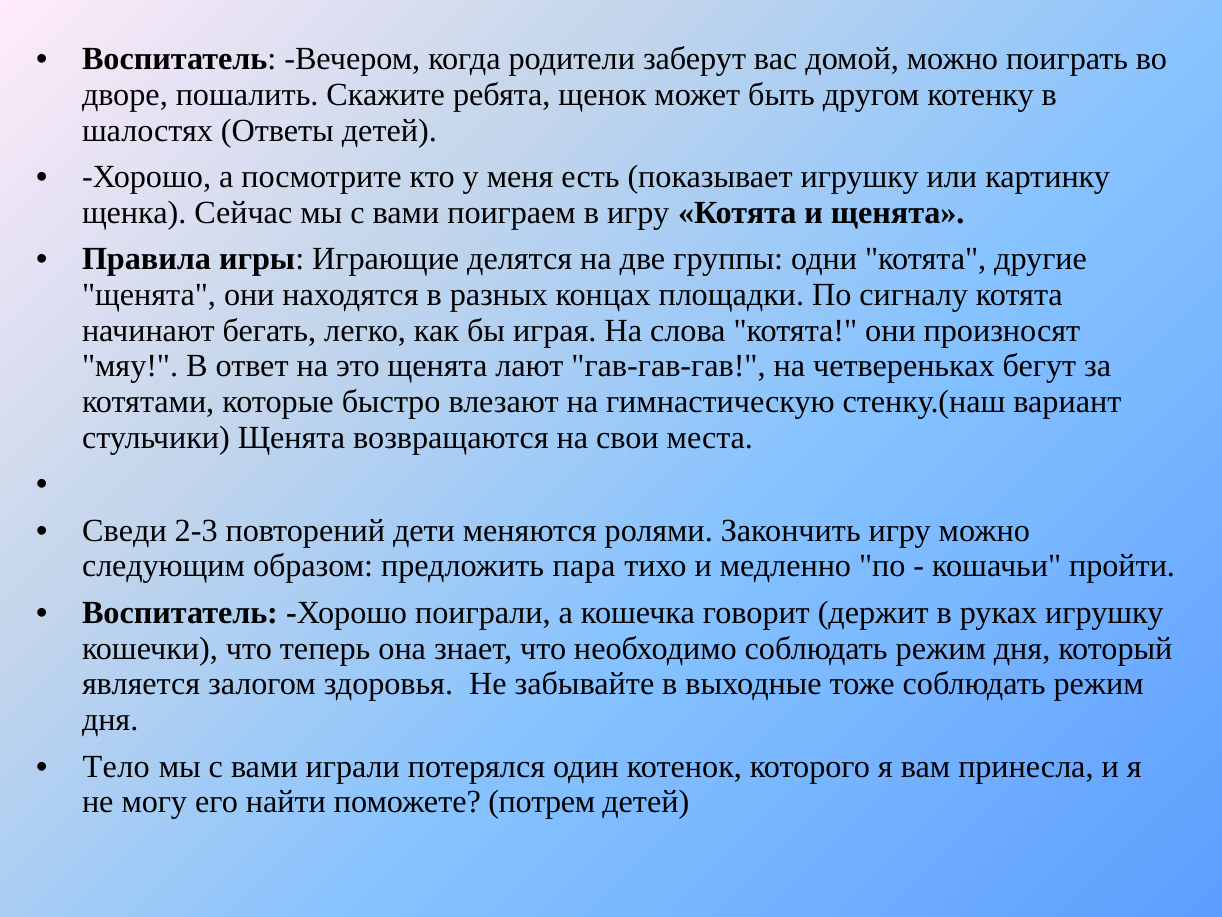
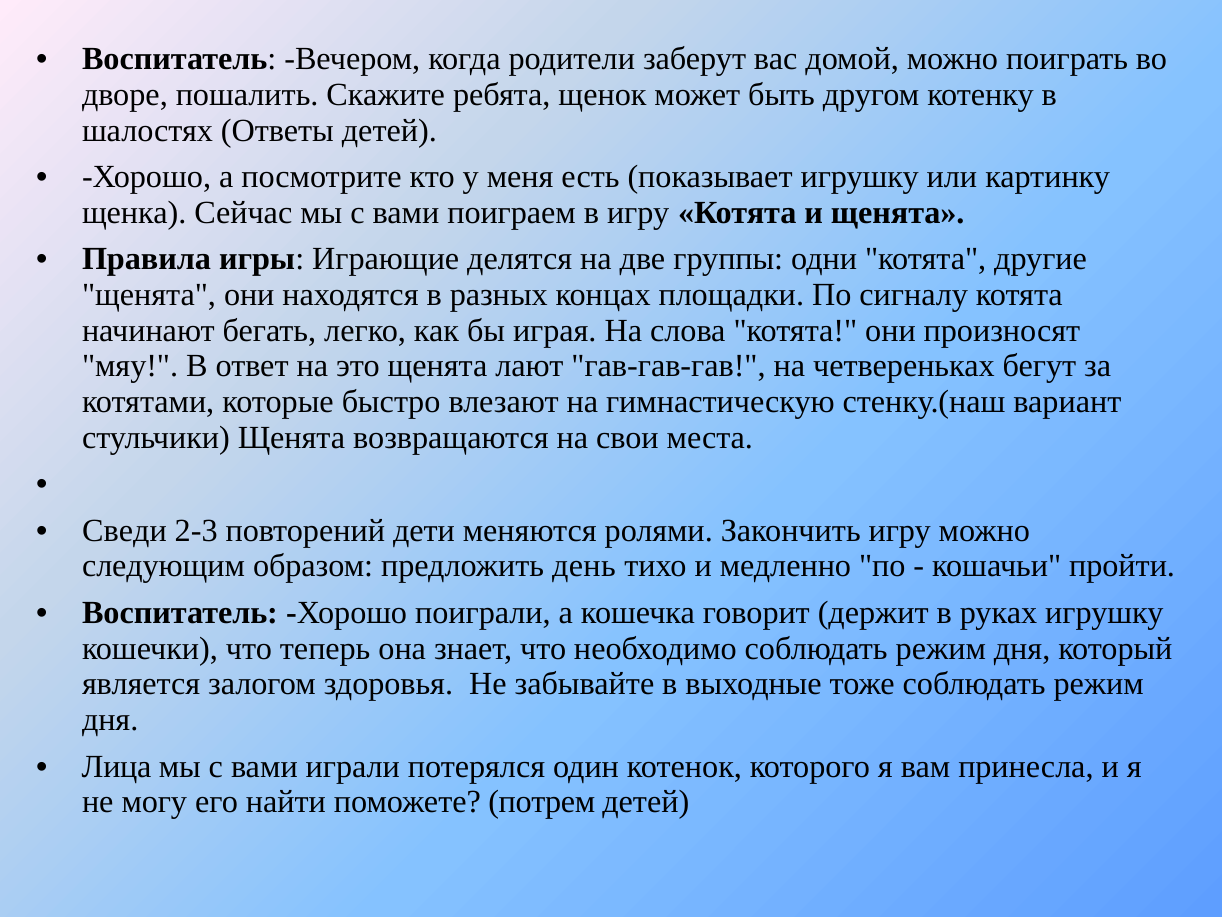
пара: пара -> день
Тело: Тело -> Лица
